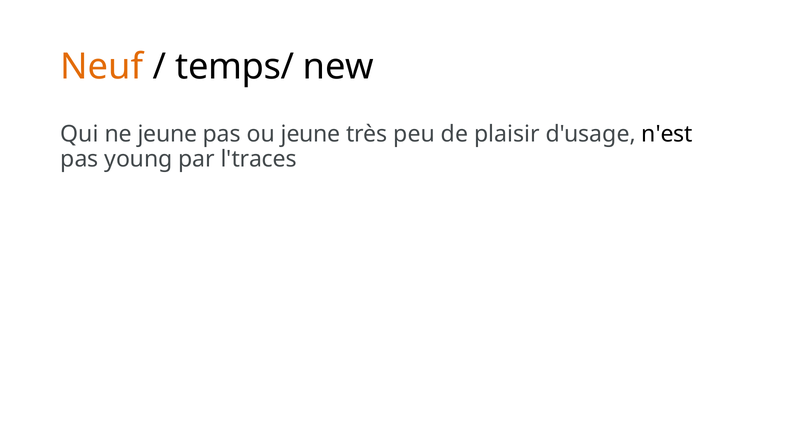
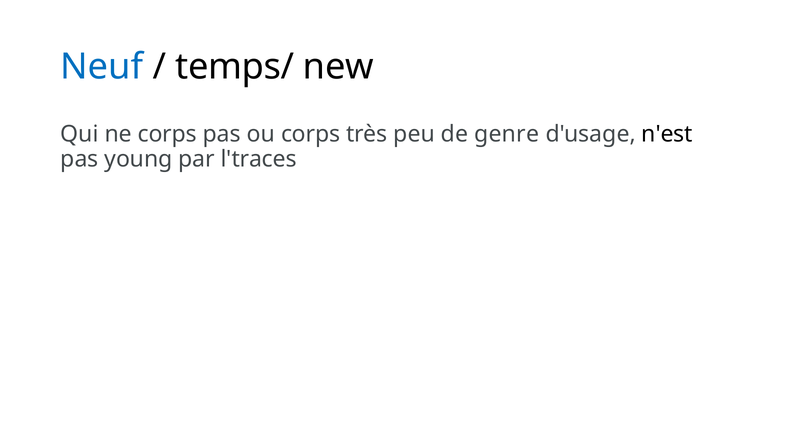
Neuf colour: orange -> blue
ne jeune: jeune -> corps
ou jeune: jeune -> corps
plaisir: plaisir -> genre
